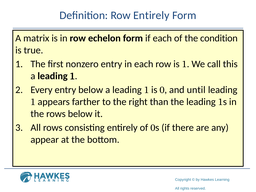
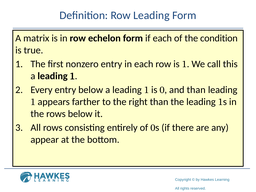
Row Entirely: Entirely -> Leading
and until: until -> than
